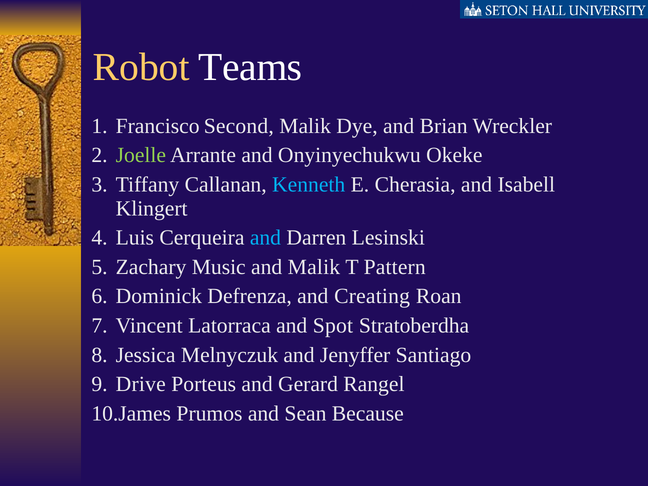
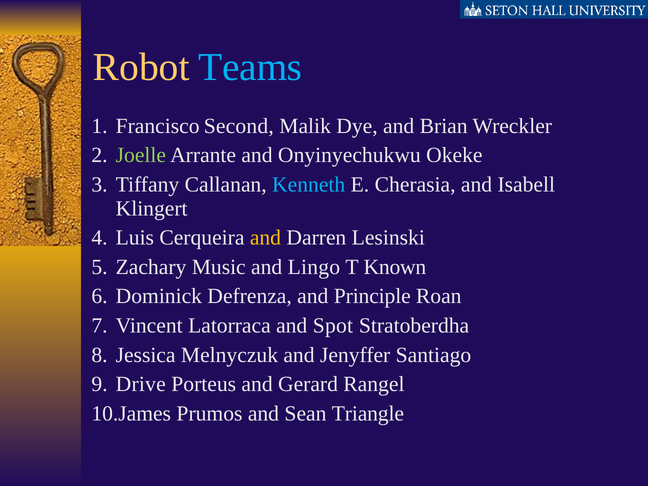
Teams colour: white -> light blue
and at (265, 238) colour: light blue -> yellow
and Malik: Malik -> Lingo
Pattern: Pattern -> Known
Creating: Creating -> Principle
Because: Because -> Triangle
